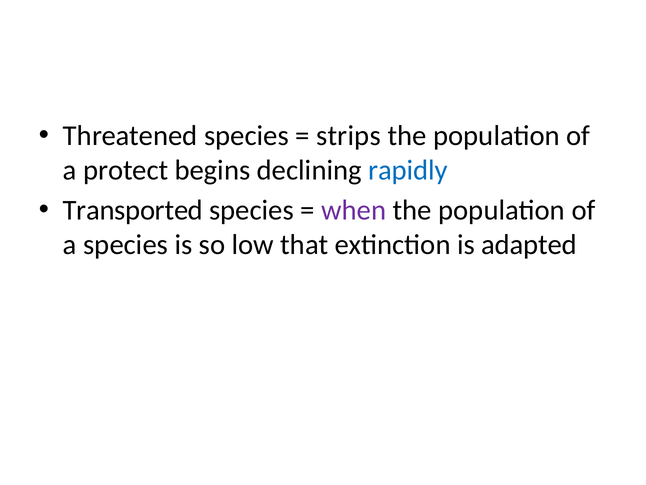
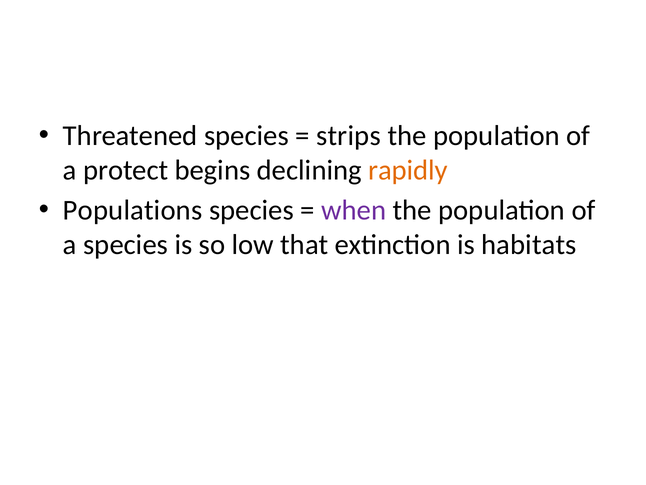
rapidly colour: blue -> orange
Transported: Transported -> Populations
adapted: adapted -> habitats
